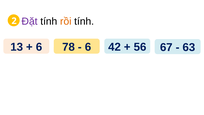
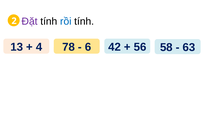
rồi colour: orange -> blue
6 at (39, 47): 6 -> 4
67: 67 -> 58
